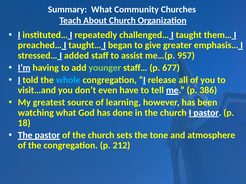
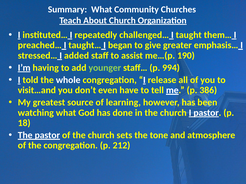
957: 957 -> 190
677: 677 -> 994
whole colour: light blue -> white
